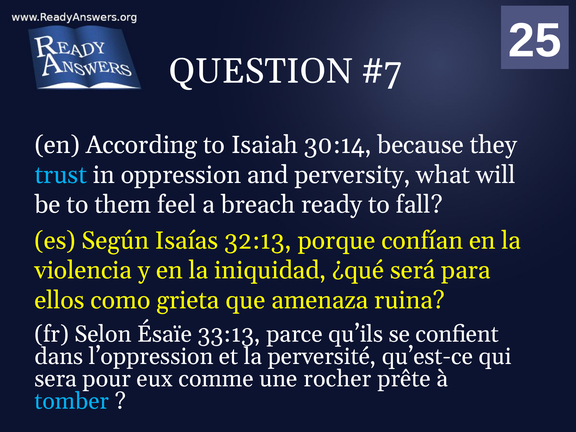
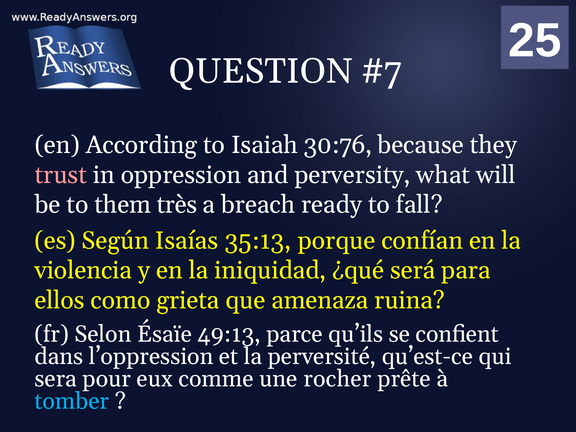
30:14: 30:14 -> 30:76
trust colour: light blue -> pink
feel: feel -> très
32:13: 32:13 -> 35:13
33:13: 33:13 -> 49:13
